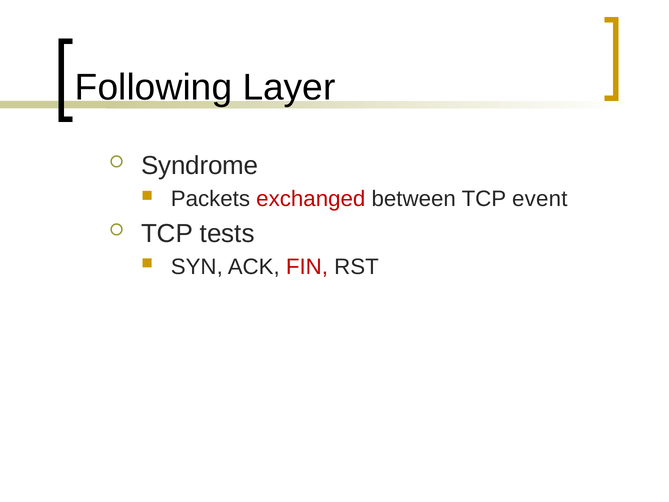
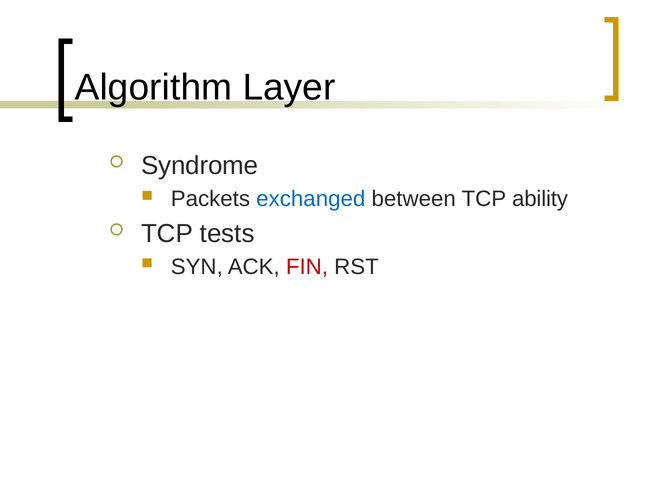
Following: Following -> Algorithm
exchanged colour: red -> blue
event: event -> ability
